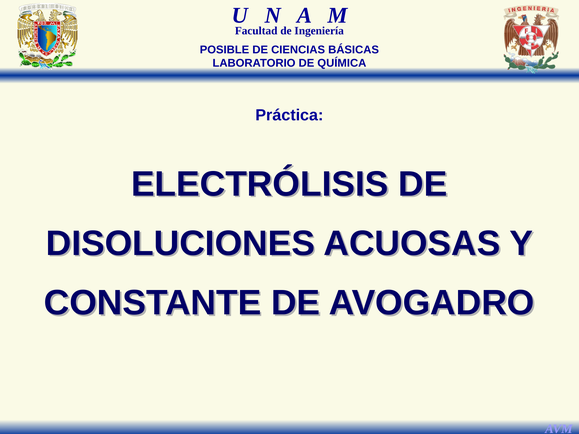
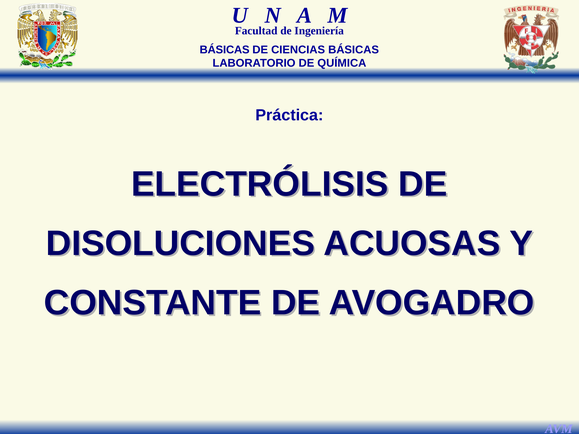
POSIBLE at (225, 50): POSIBLE -> BÁSICAS
